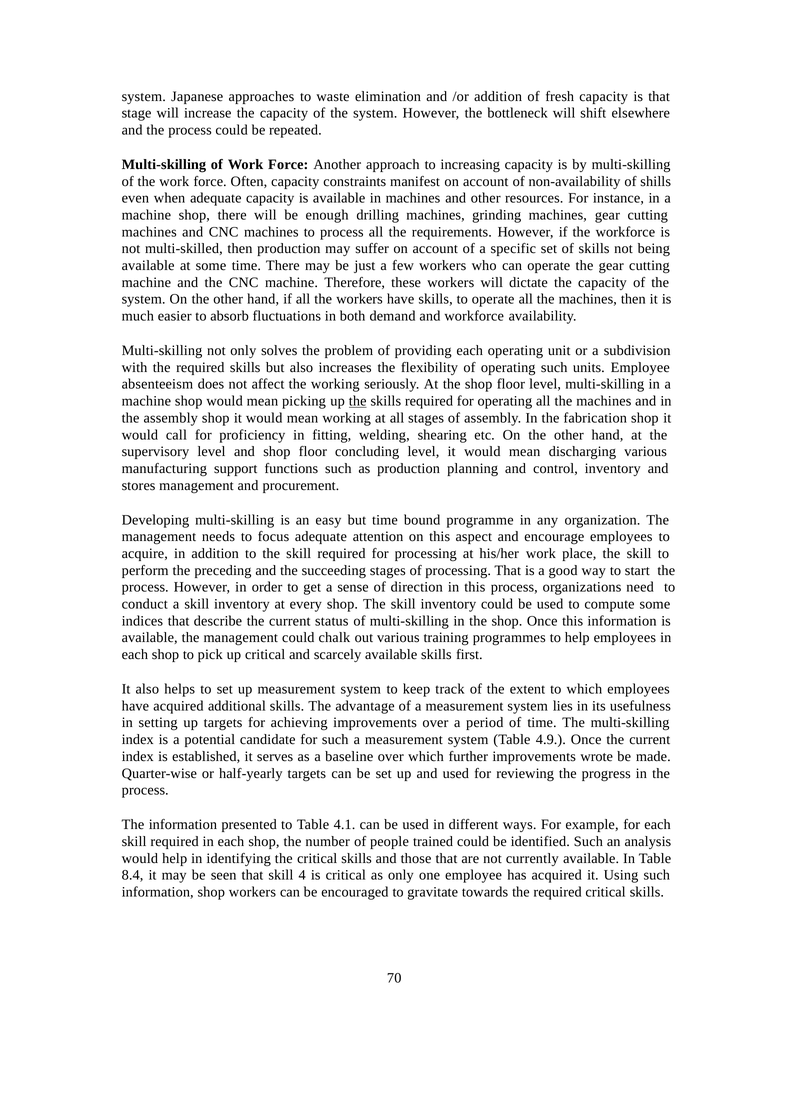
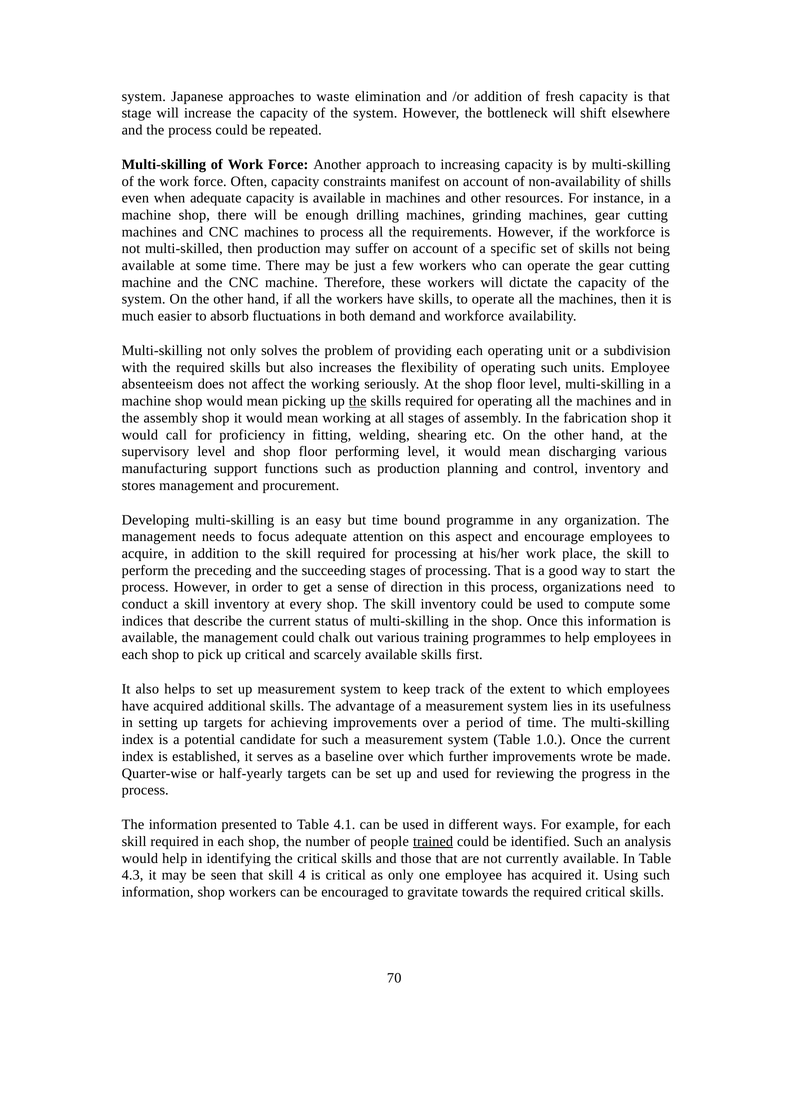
concluding: concluding -> performing
4.9: 4.9 -> 1.0
trained underline: none -> present
8.4: 8.4 -> 4.3
